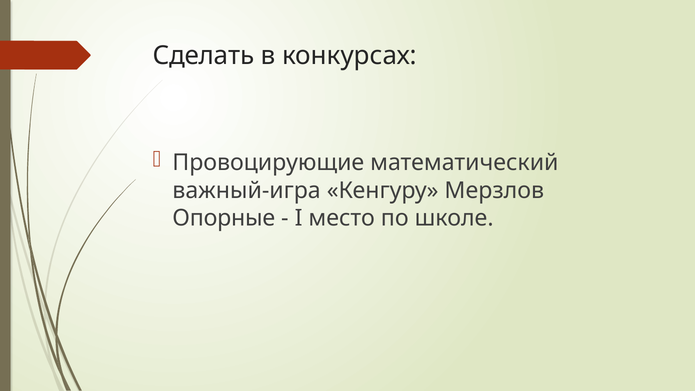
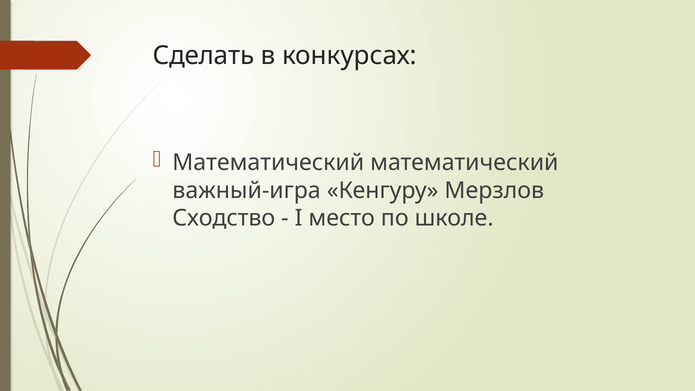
Провоцирующие at (268, 163): Провоцирующие -> Математический
Опорные: Опорные -> Сходство
